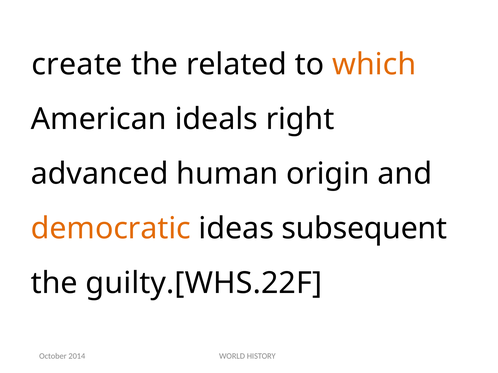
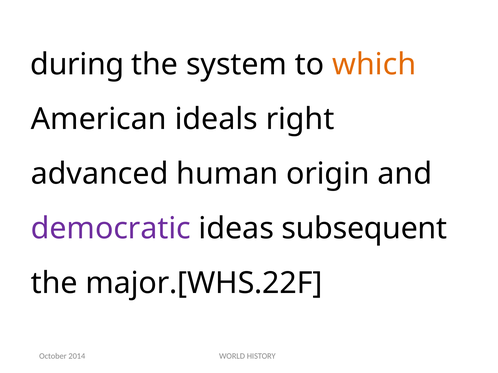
create: create -> during
related: related -> system
democratic colour: orange -> purple
guilty.[WHS.22F: guilty.[WHS.22F -> major.[WHS.22F
